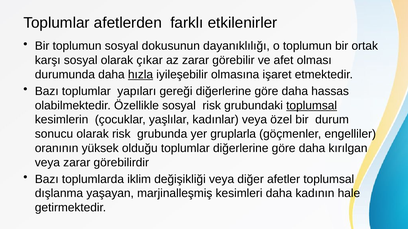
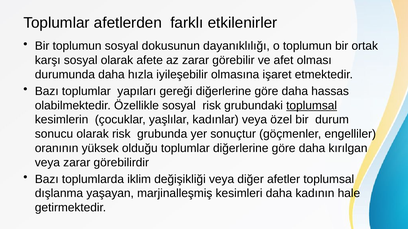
çıkar: çıkar -> afete
hızla underline: present -> none
gruplarla: gruplarla -> sonuçtur
